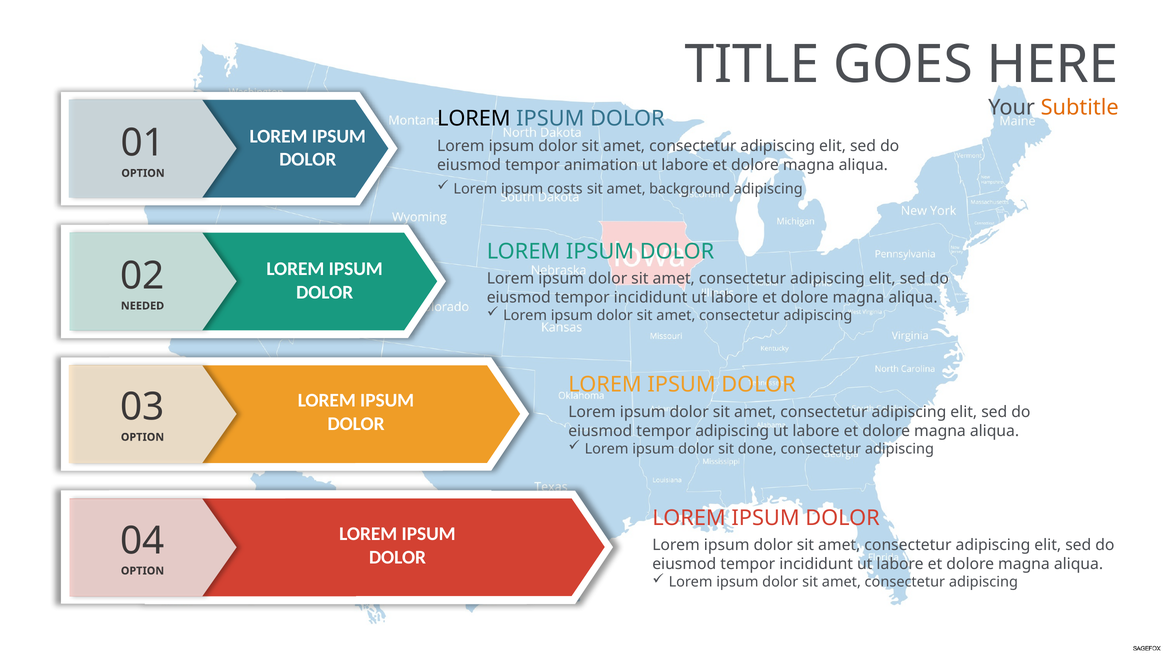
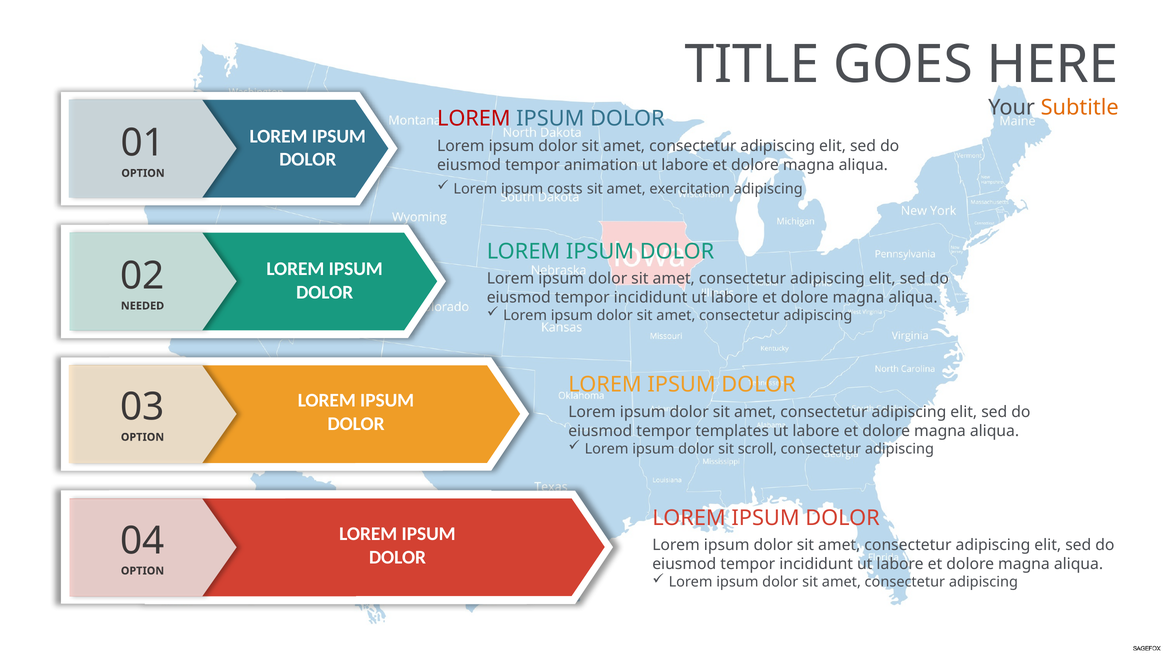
LOREM at (474, 119) colour: black -> red
background: background -> exercitation
tempor adipiscing: adipiscing -> templates
done: done -> scroll
